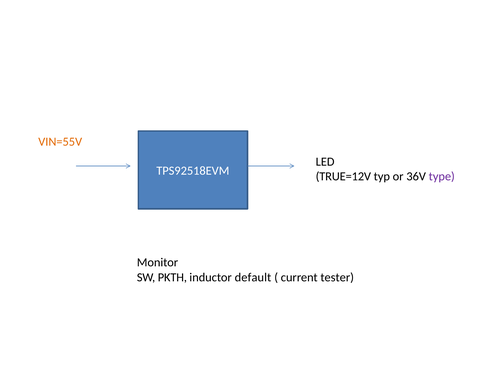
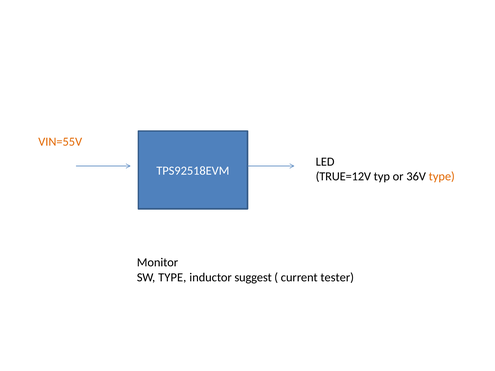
type at (442, 177) colour: purple -> orange
SW PKTH: PKTH -> TYPE
default: default -> suggest
